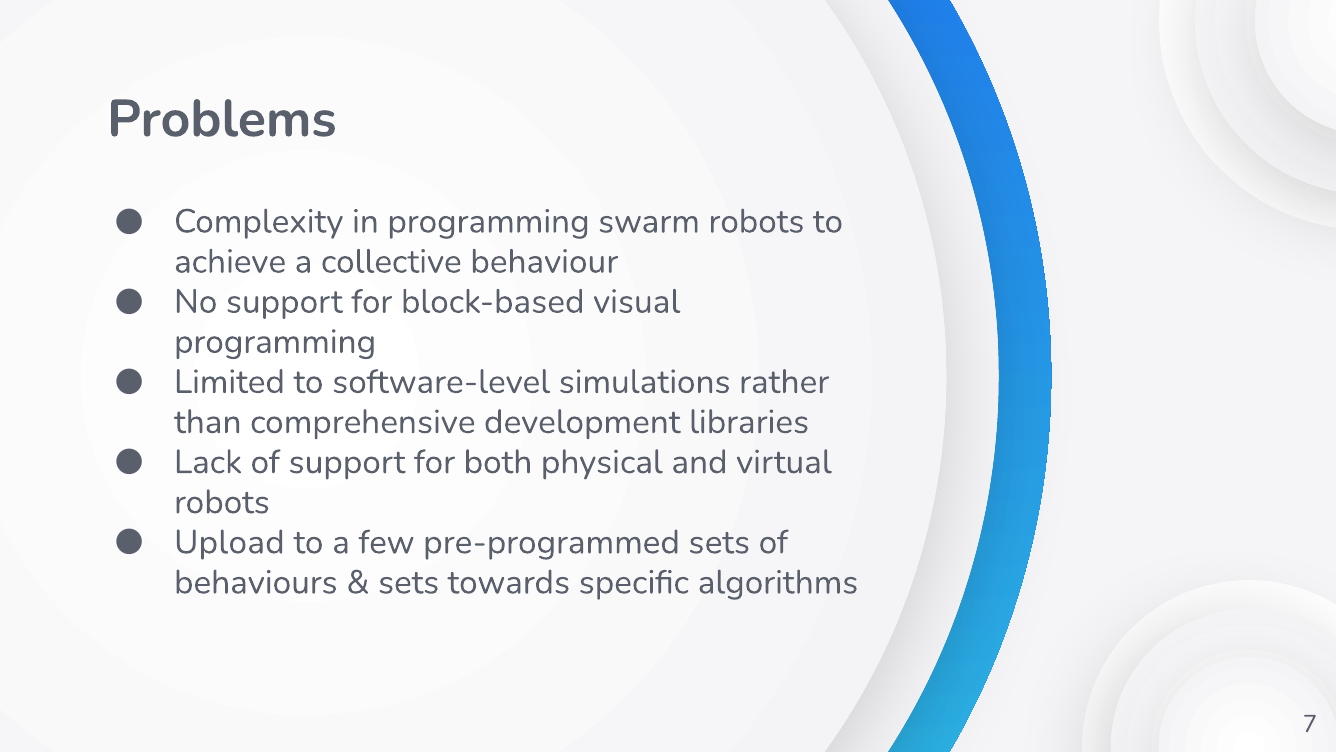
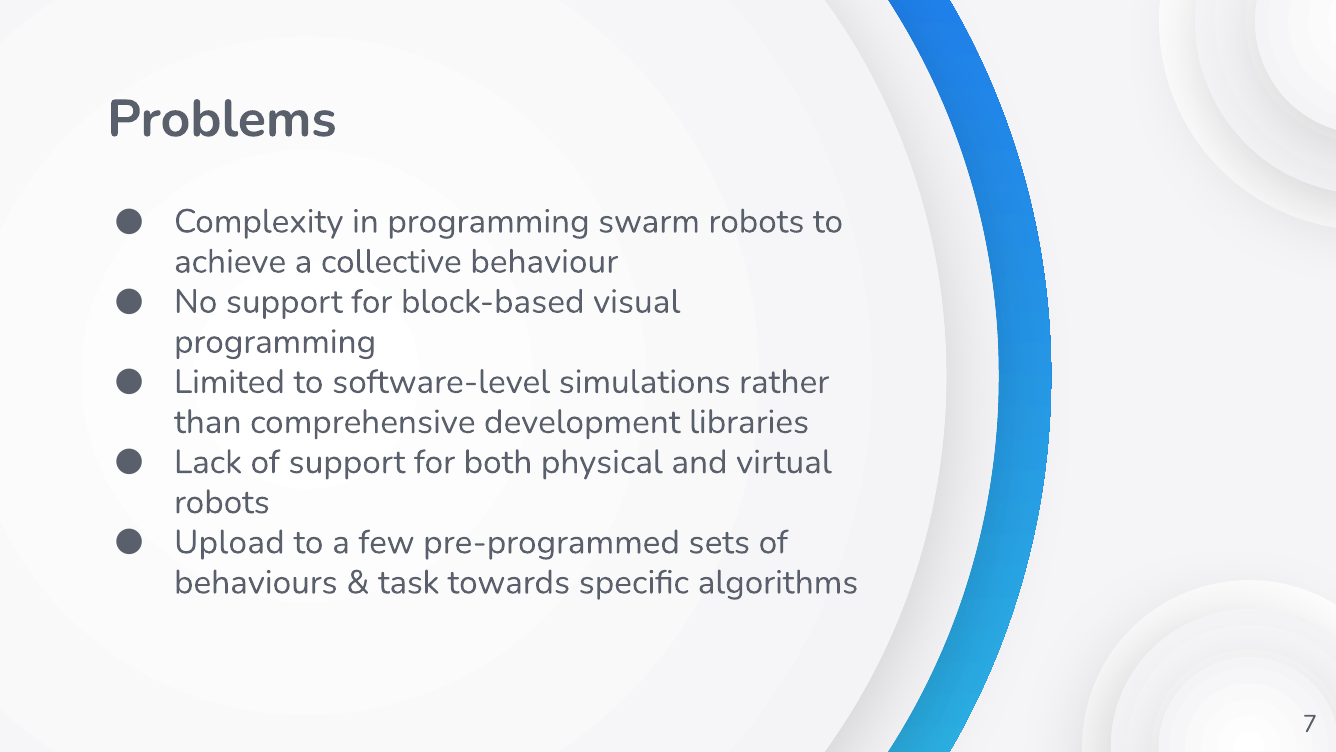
sets at (409, 582): sets -> task
